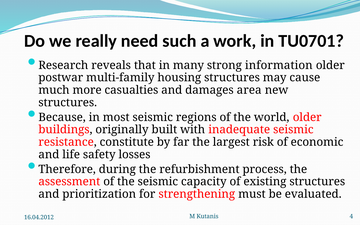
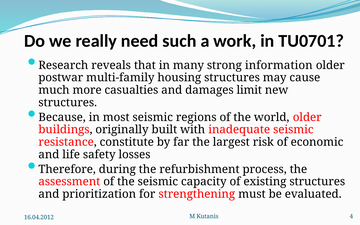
area: area -> limit
